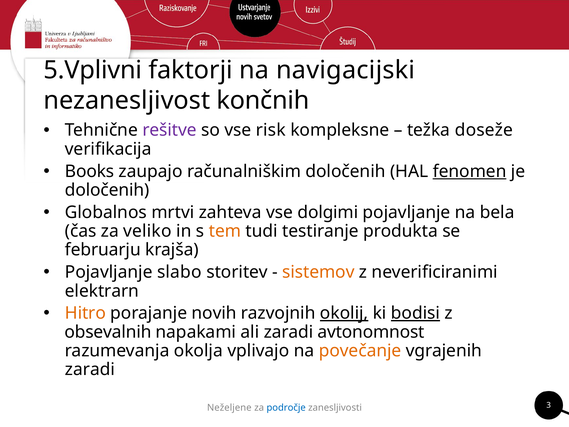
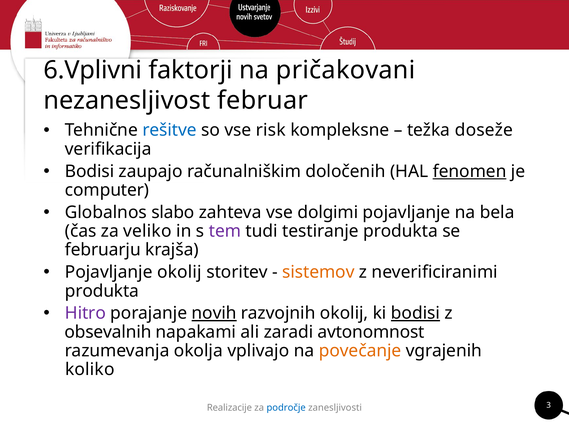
5.Vplivni: 5.Vplivni -> 6.Vplivni
navigacijski: navigacijski -> pričakovani
končnih: končnih -> februar
rešitve colour: purple -> blue
Books at (90, 171): Books -> Bodisi
določenih at (107, 190): določenih -> computer
mrtvi: mrtvi -> slabo
tem colour: orange -> purple
Pojavljanje slabo: slabo -> okolij
elektrarn at (102, 291): elektrarn -> produkta
Hitro colour: orange -> purple
novih underline: none -> present
okolij at (344, 313) underline: present -> none
zaradi at (90, 369): zaradi -> koliko
Neželjene: Neželjene -> Realizacije
